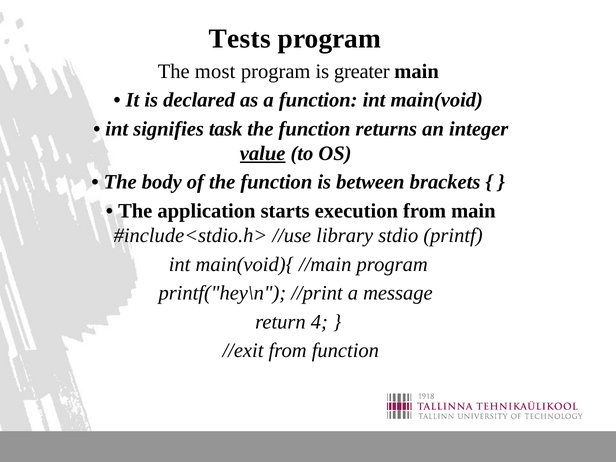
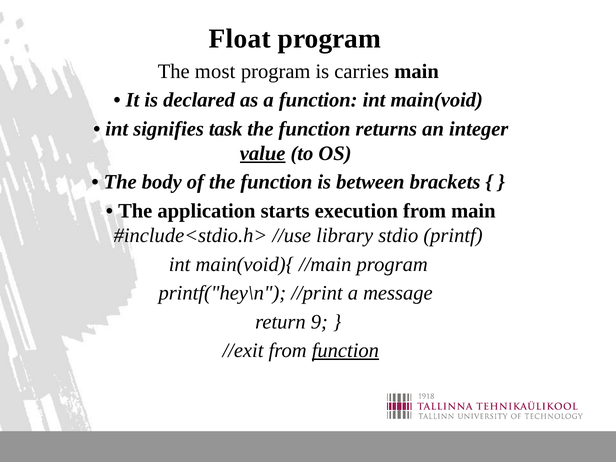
Tests: Tests -> Float
greater: greater -> carries
4: 4 -> 9
function at (345, 350) underline: none -> present
